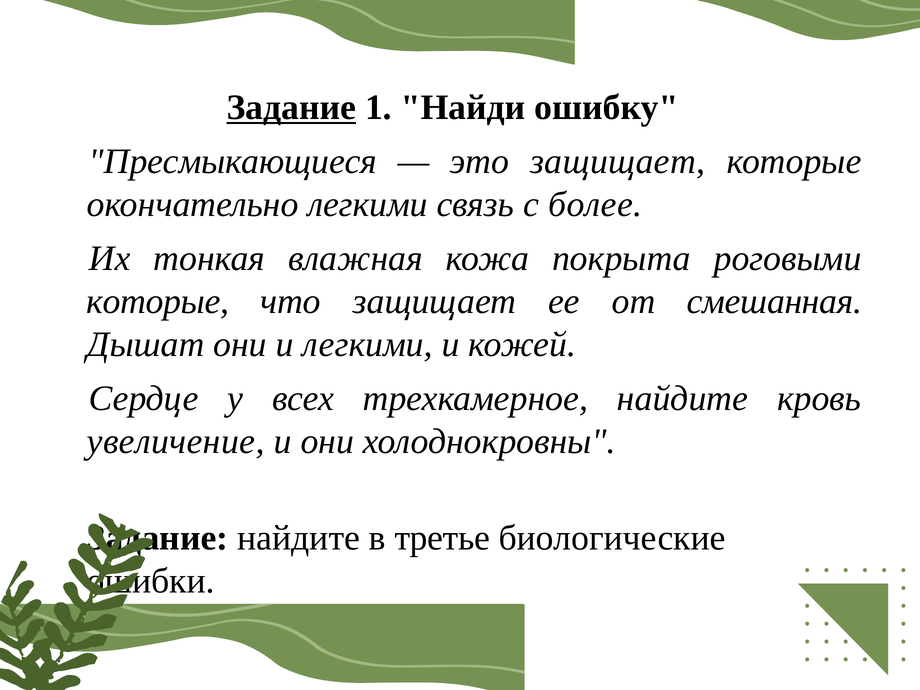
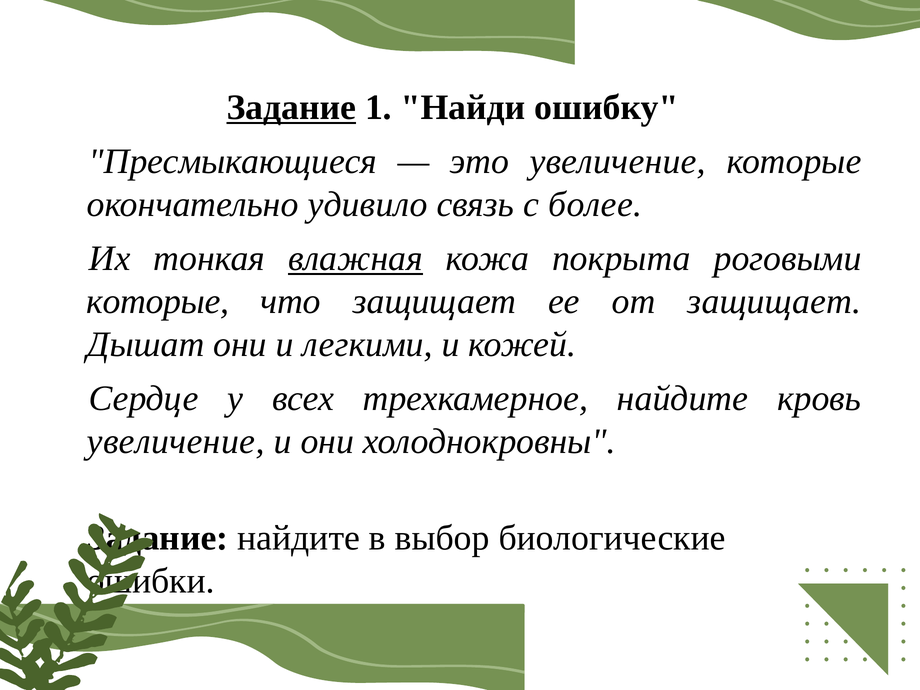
это защищает: защищает -> увеличение
окончательно легкими: легкими -> удивило
влажная underline: none -> present
от смешанная: смешанная -> защищает
третье: третье -> выбор
